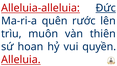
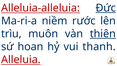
quên: quên -> niềm
thiên underline: none -> present
quyền: quyền -> thanh
